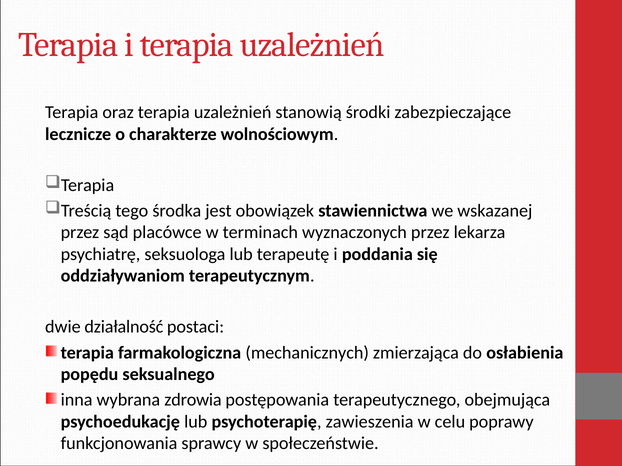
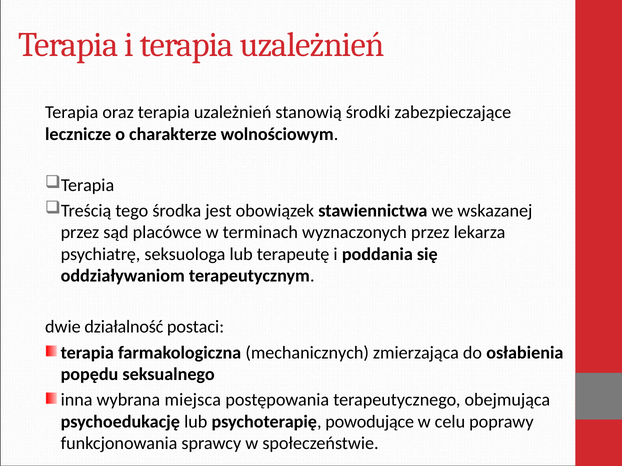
zdrowia: zdrowia -> miejsca
zawieszenia: zawieszenia -> powodujące
